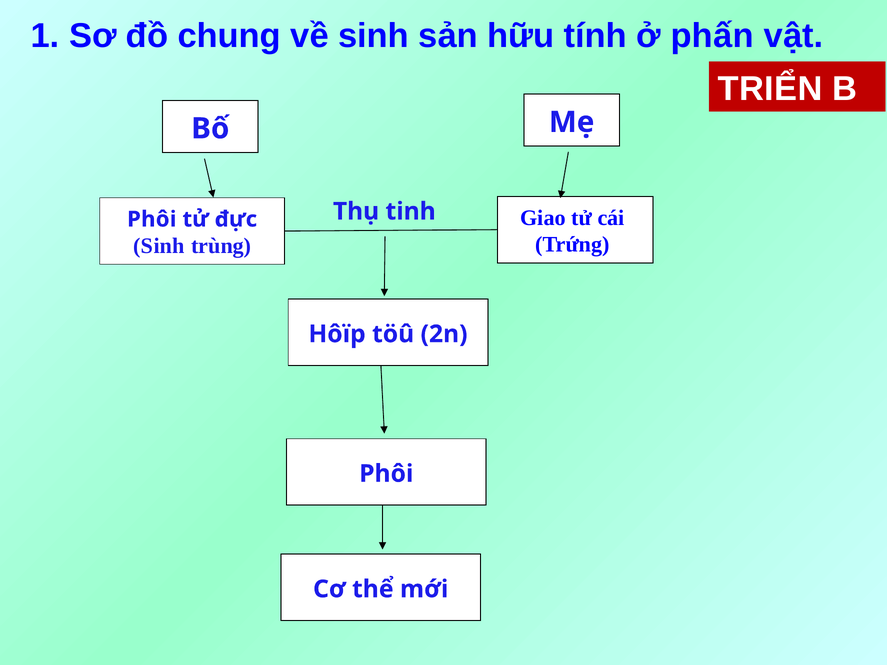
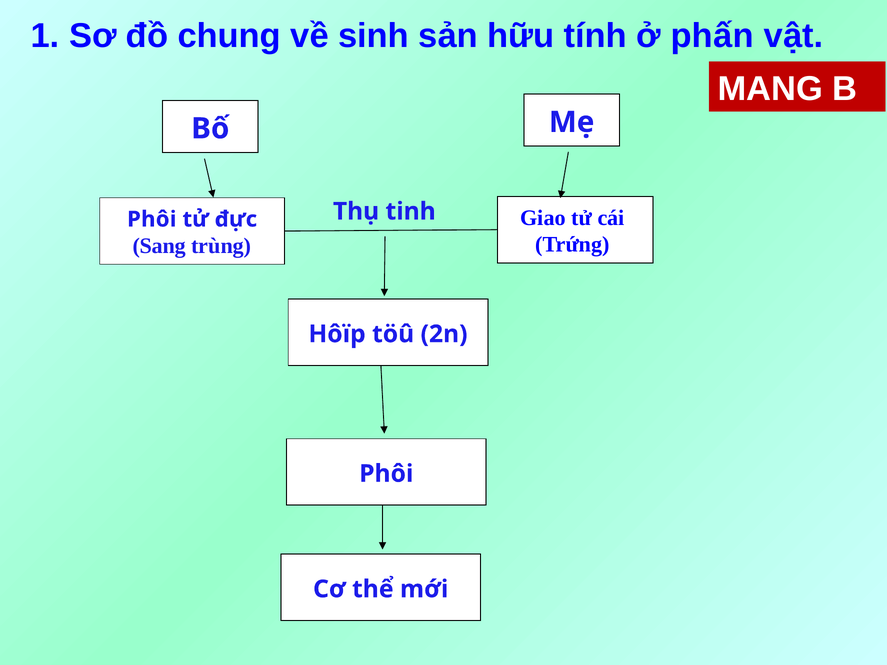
TRIỂN: TRIỂN -> MANG
Sinh at (159, 246): Sinh -> Sang
